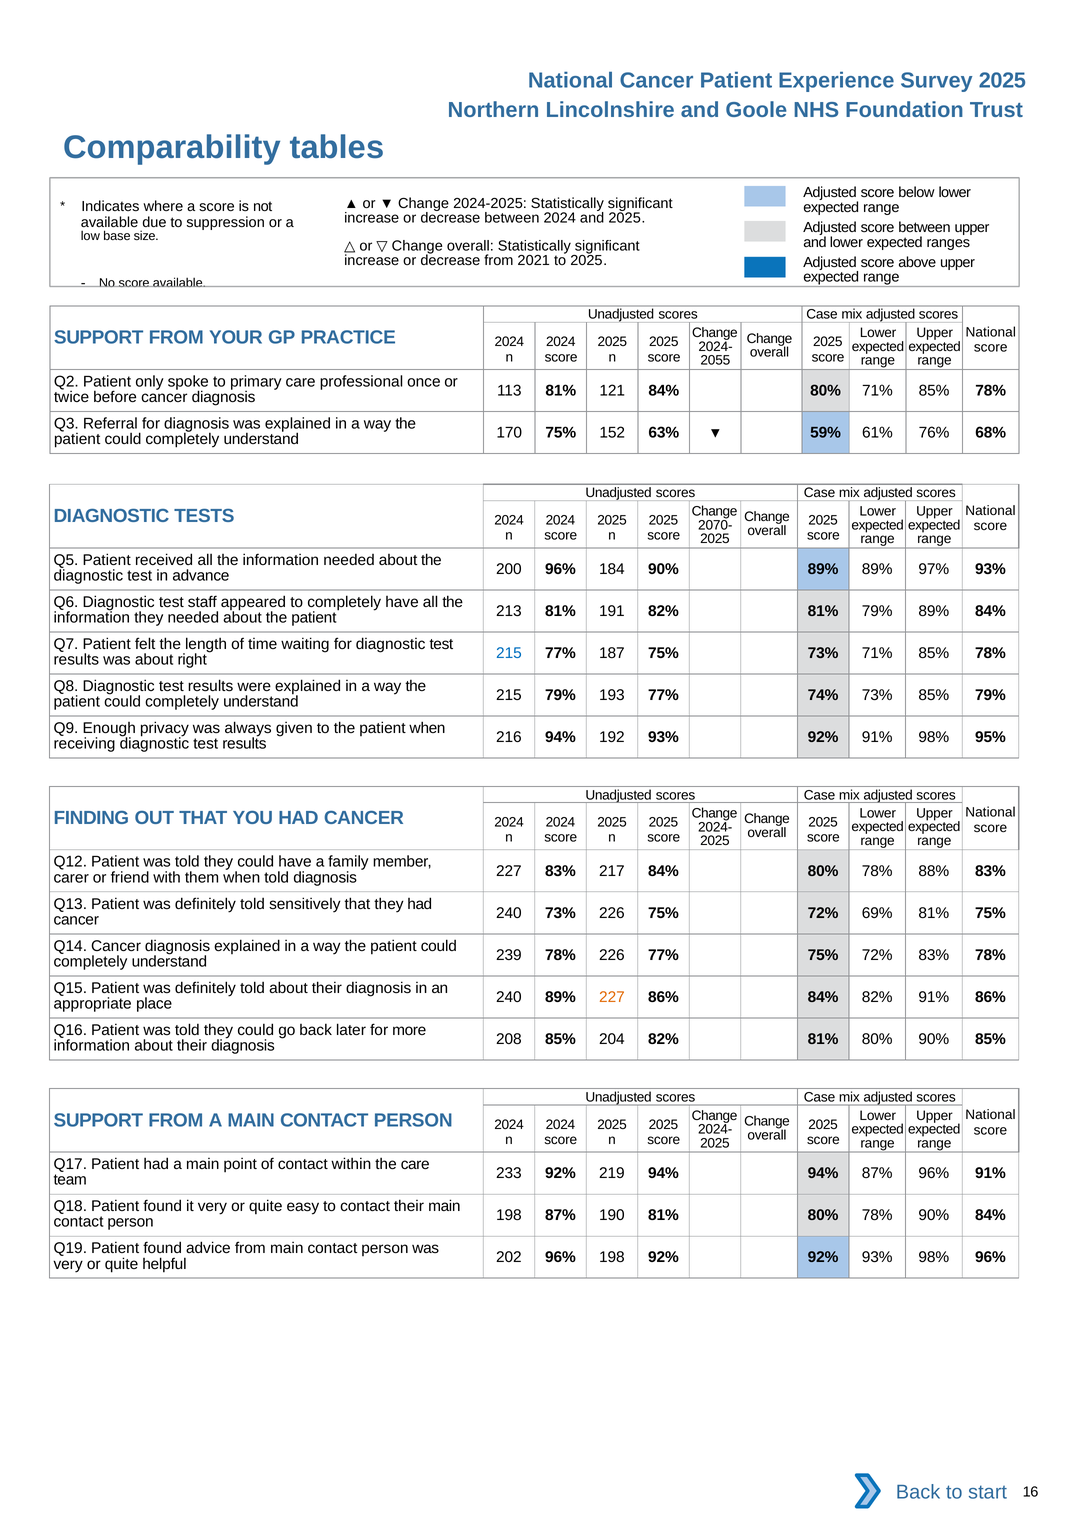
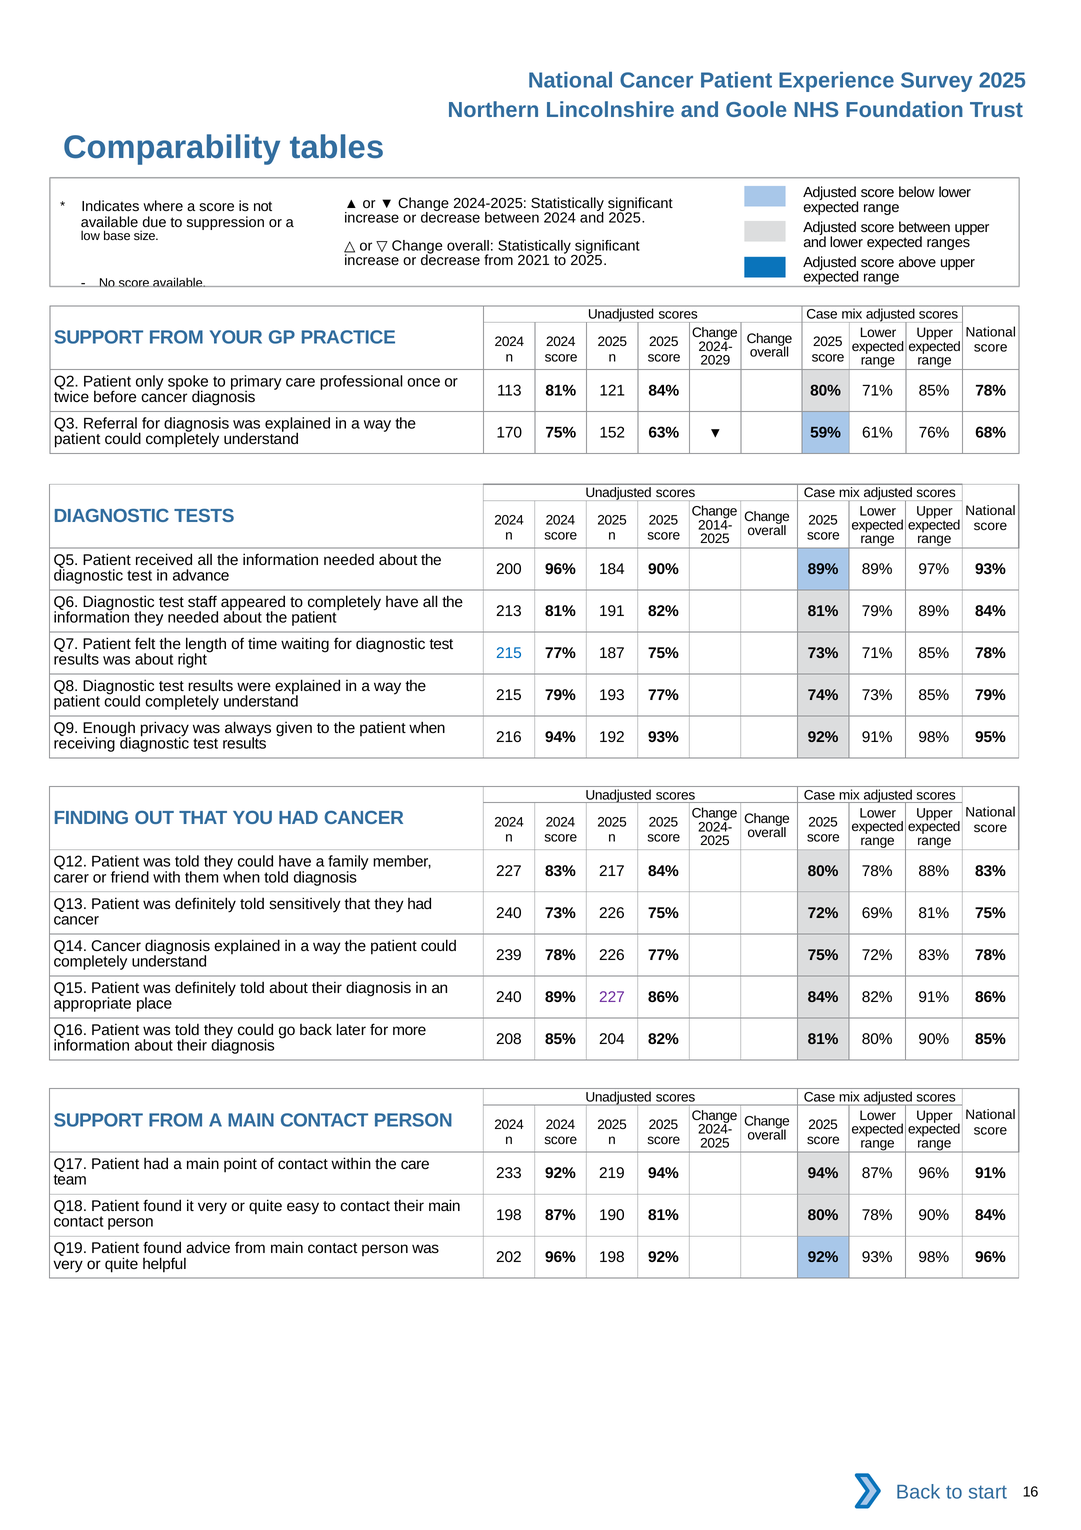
2055: 2055 -> 2029
2070-: 2070- -> 2014-
227 at (612, 997) colour: orange -> purple
